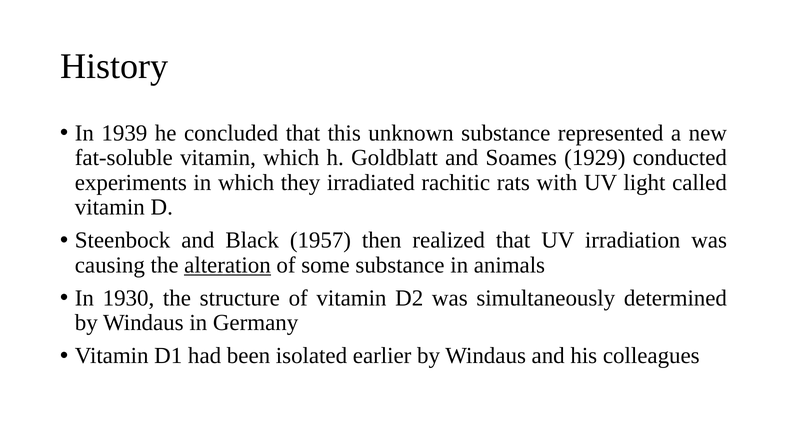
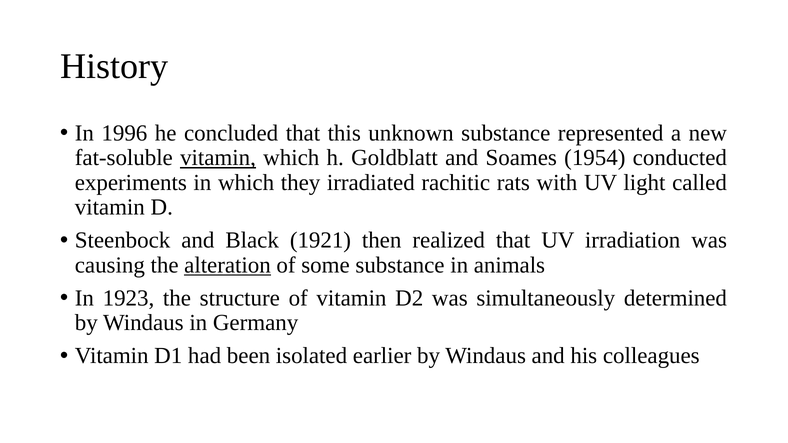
1939: 1939 -> 1996
vitamin at (218, 158) underline: none -> present
1929: 1929 -> 1954
1957: 1957 -> 1921
1930: 1930 -> 1923
